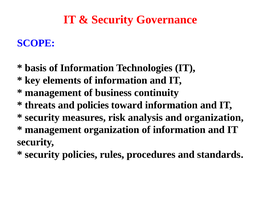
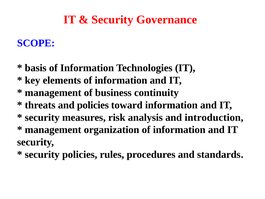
and organization: organization -> introduction
